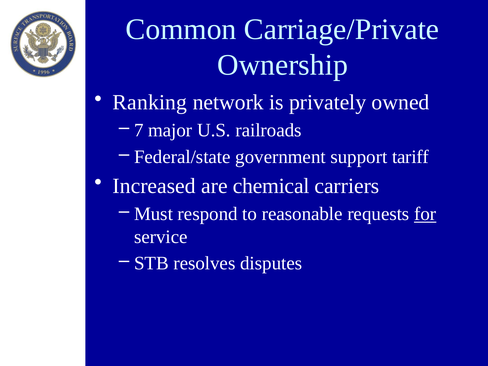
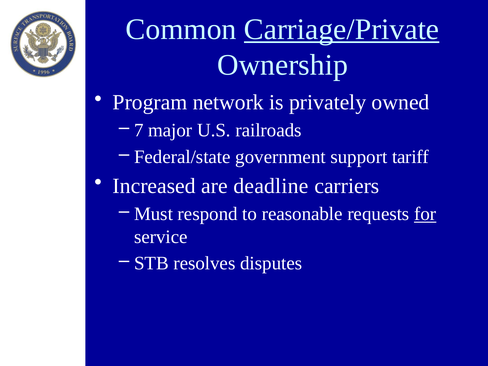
Carriage/Private underline: none -> present
Ranking: Ranking -> Program
chemical: chemical -> deadline
